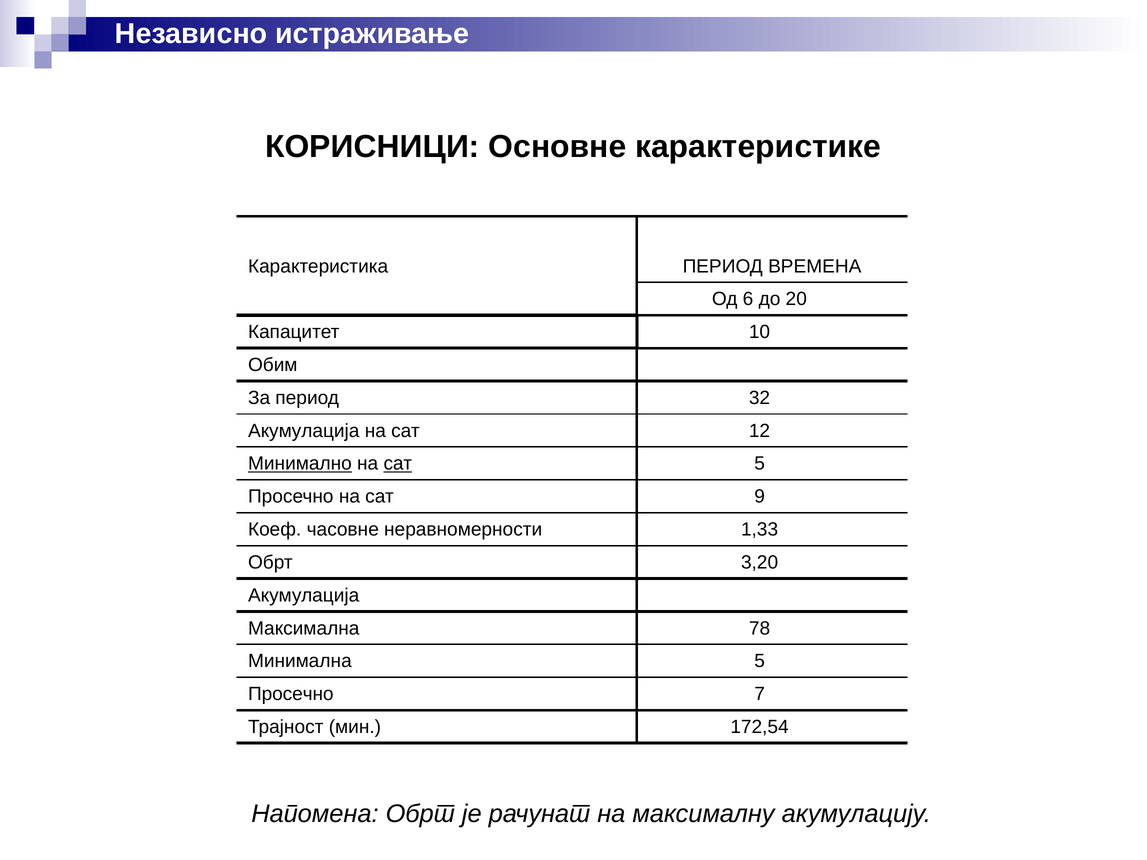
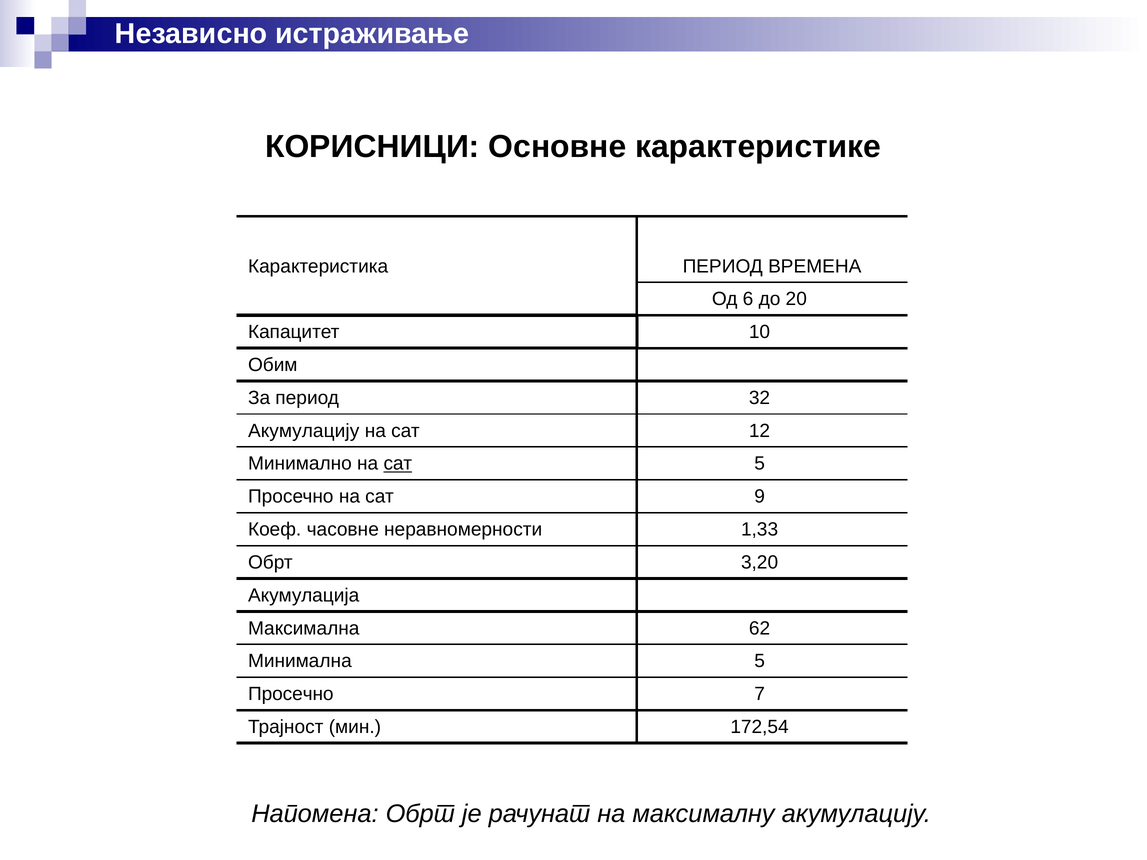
Акумулација at (304, 431): Акумулација -> Акумулацију
Минимално underline: present -> none
78: 78 -> 62
